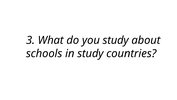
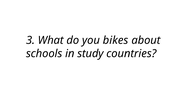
you study: study -> bikes
